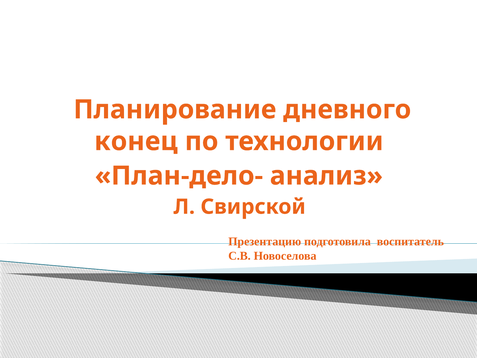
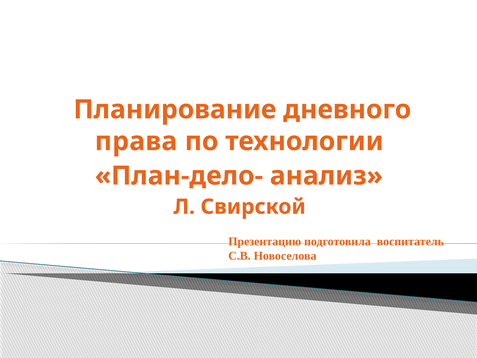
конец: конец -> права
